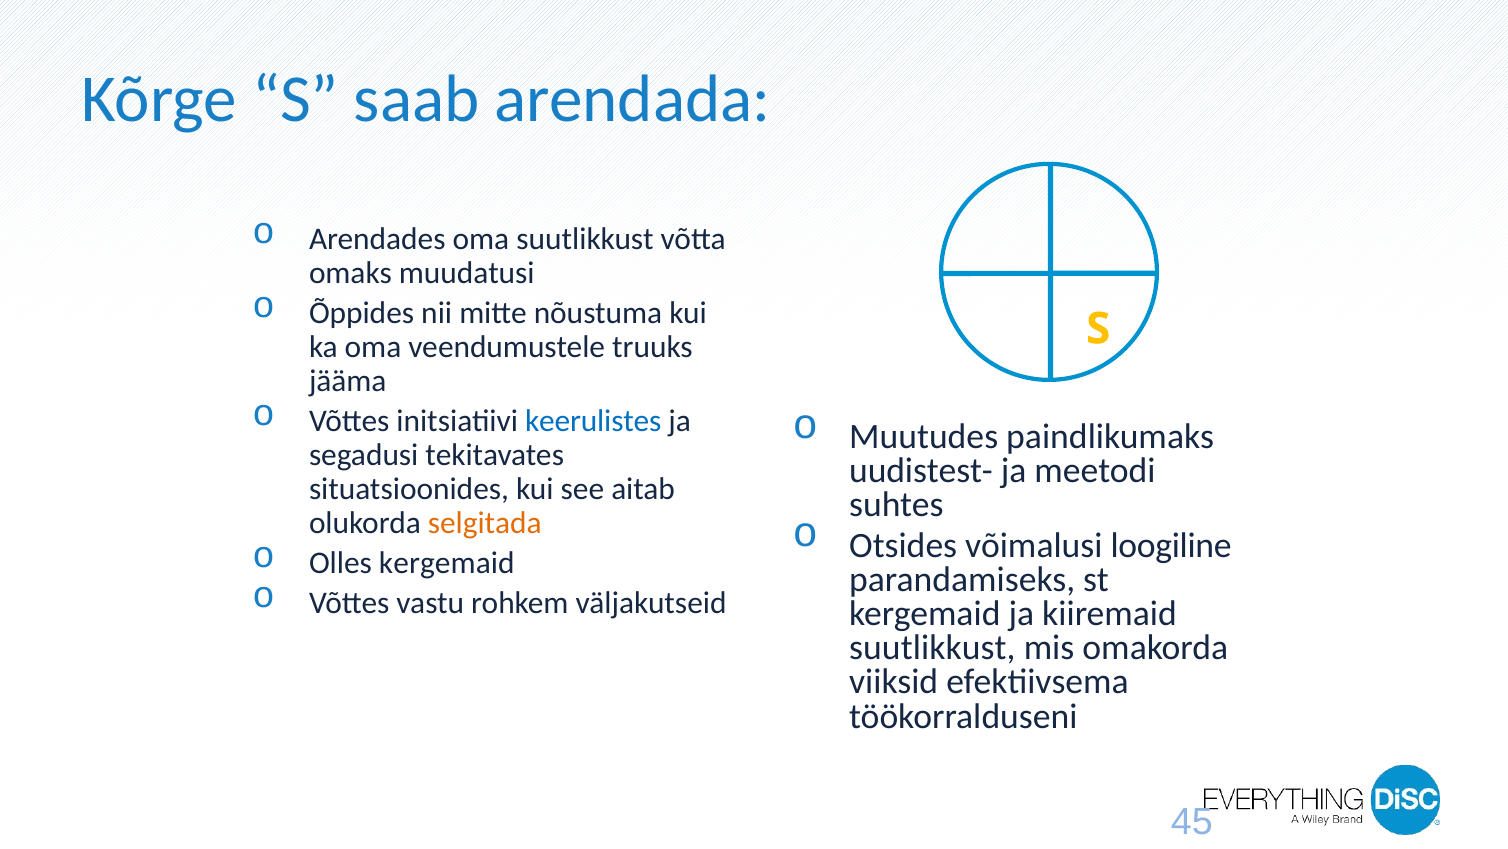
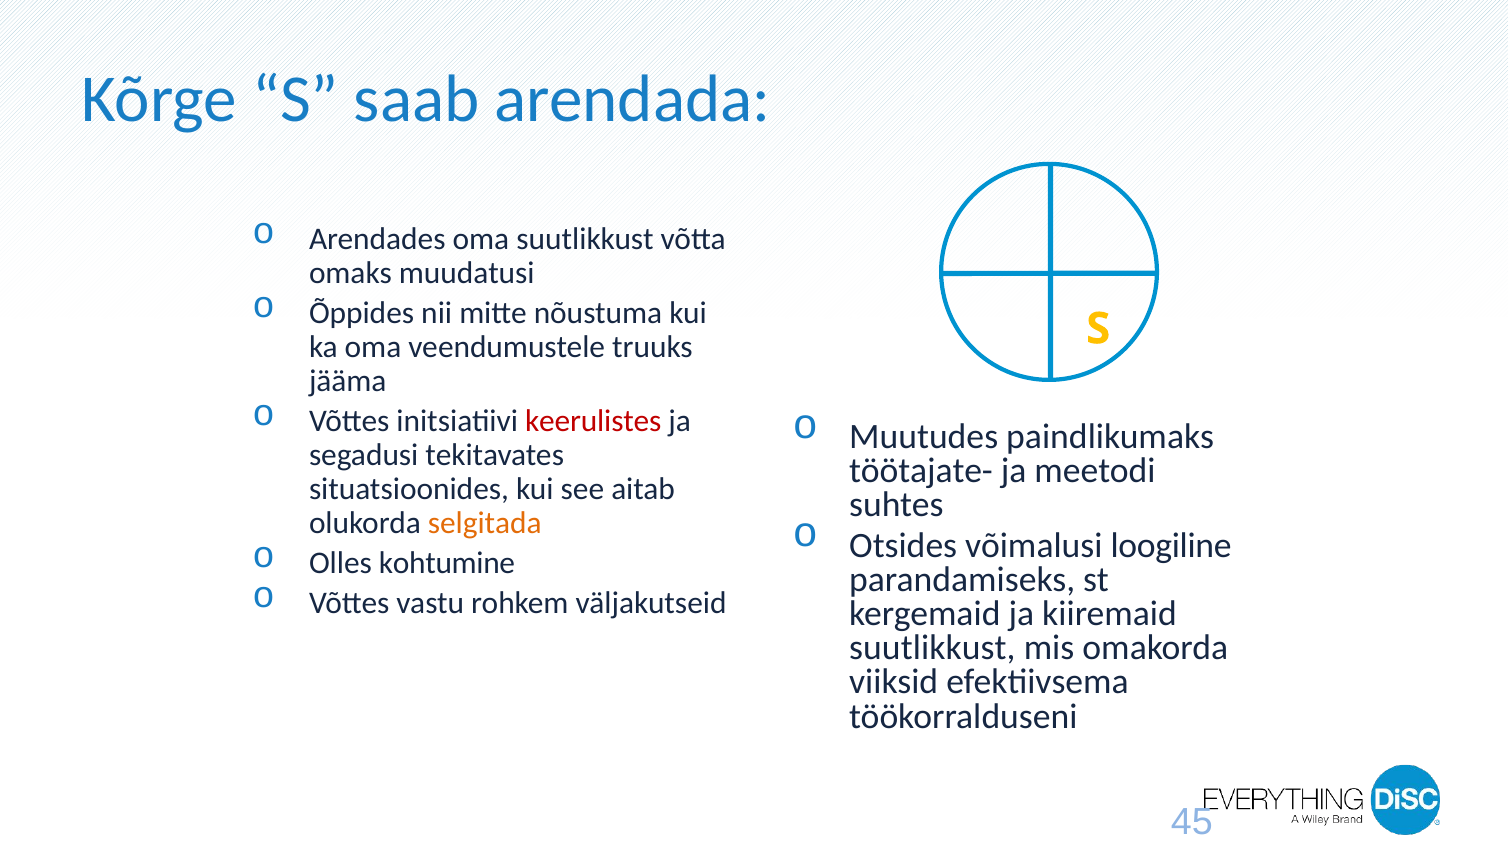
keerulistes colour: blue -> red
uudistest-: uudistest- -> töötajate-
Olles kergemaid: kergemaid -> kohtumine
